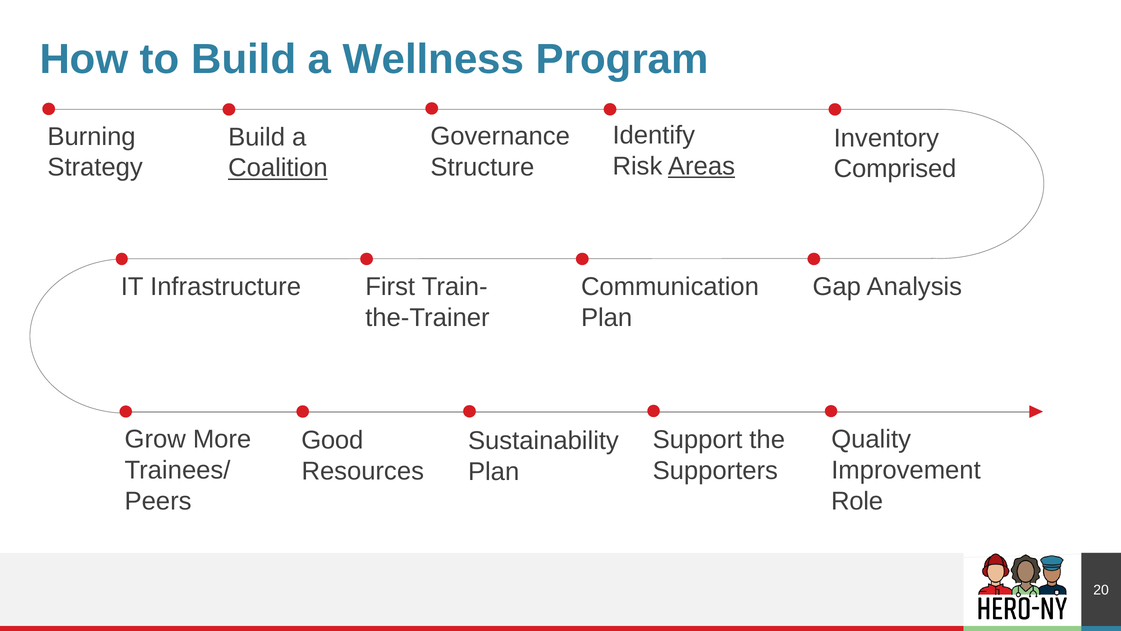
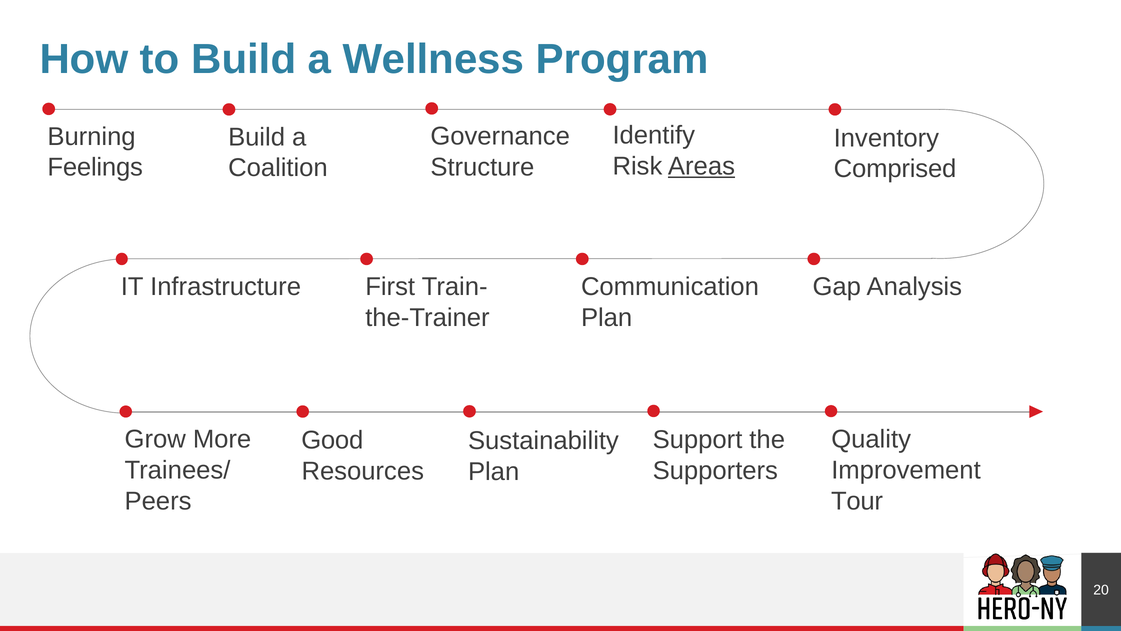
Strategy: Strategy -> Feelings
Coalition underline: present -> none
Role: Role -> Tour
